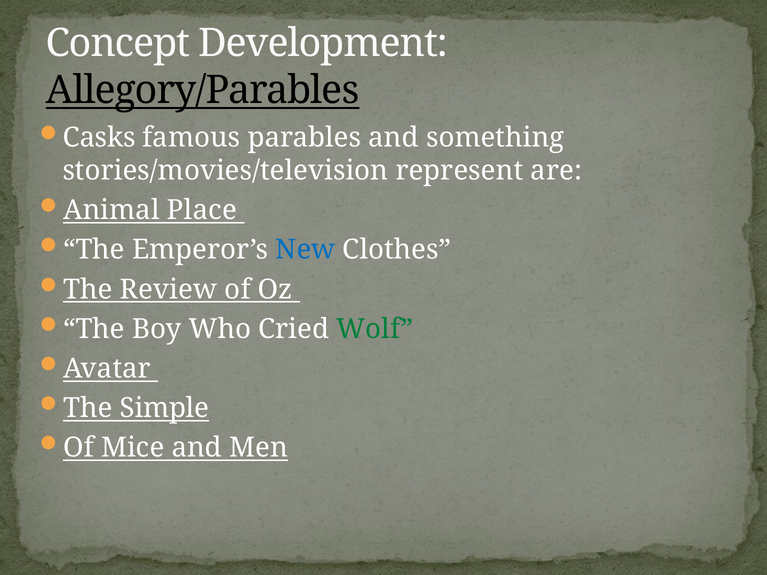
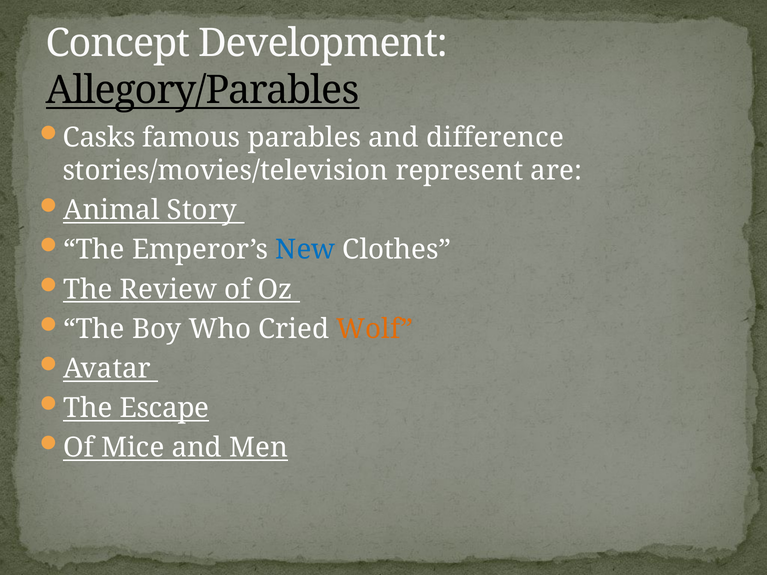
something: something -> difference
Place: Place -> Story
Wolf colour: green -> orange
Simple: Simple -> Escape
